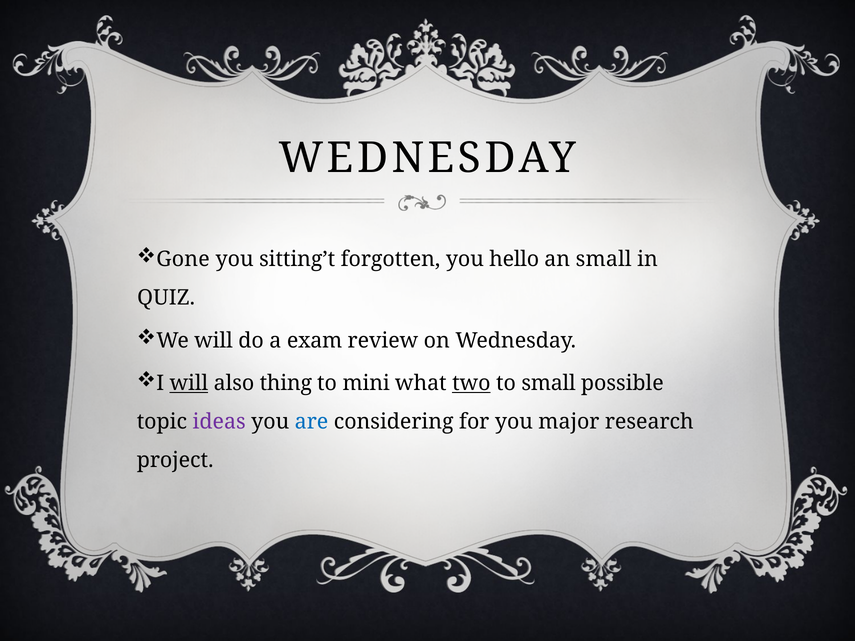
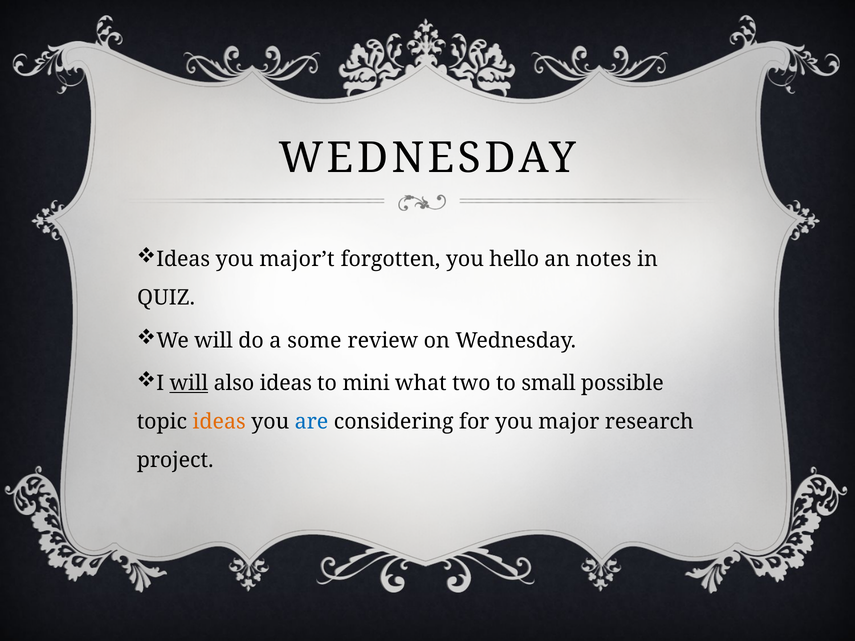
Gone at (183, 259): Gone -> Ideas
sitting’t: sitting’t -> major’t
an small: small -> notes
exam: exam -> some
also thing: thing -> ideas
two underline: present -> none
ideas at (219, 422) colour: purple -> orange
